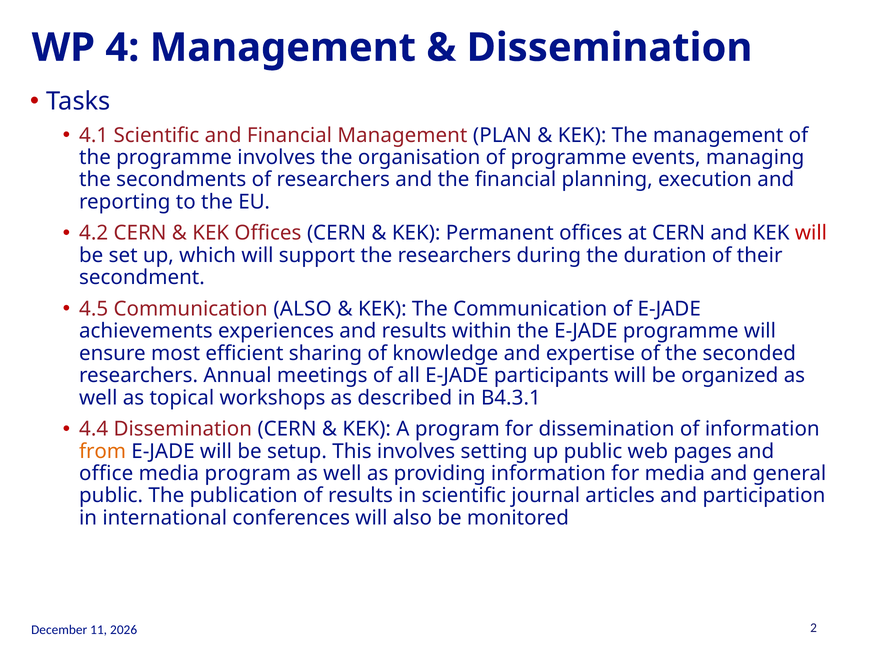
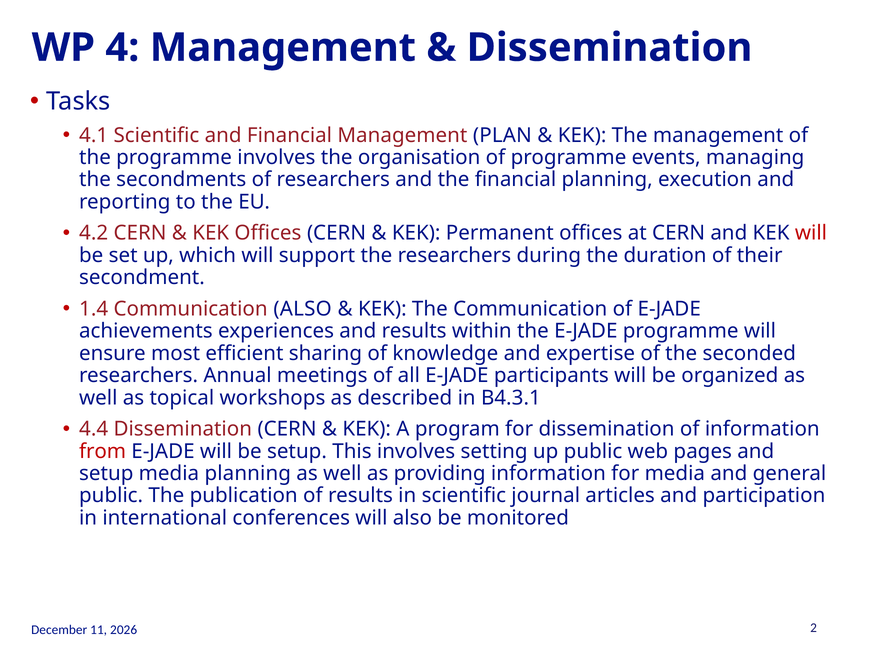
4.5: 4.5 -> 1.4
from colour: orange -> red
office at (106, 474): office -> setup
media program: program -> planning
